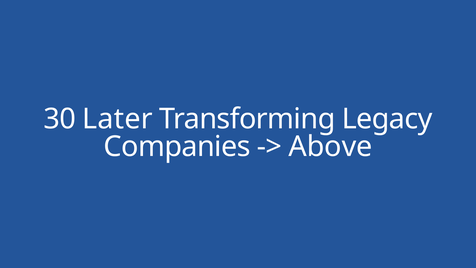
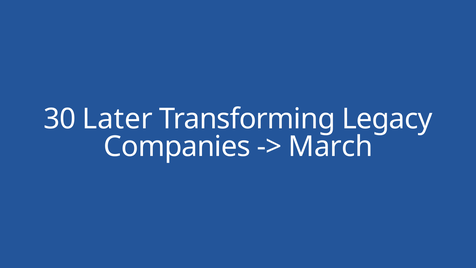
Above: Above -> March
